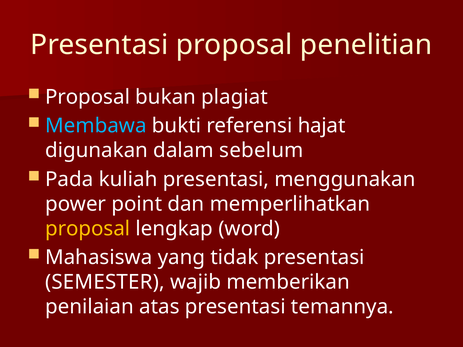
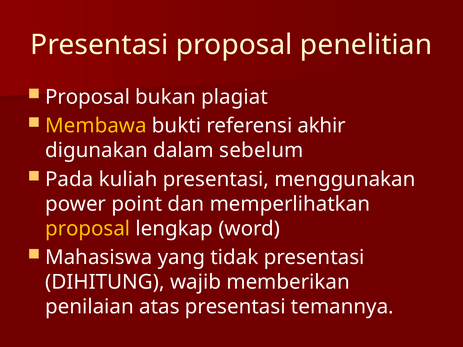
Membawa colour: light blue -> yellow
hajat: hajat -> akhir
SEMESTER: SEMESTER -> DIHITUNG
